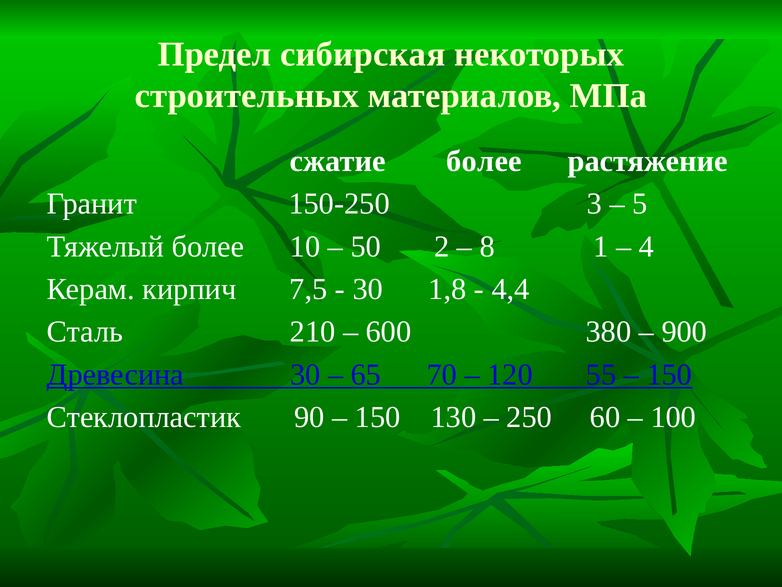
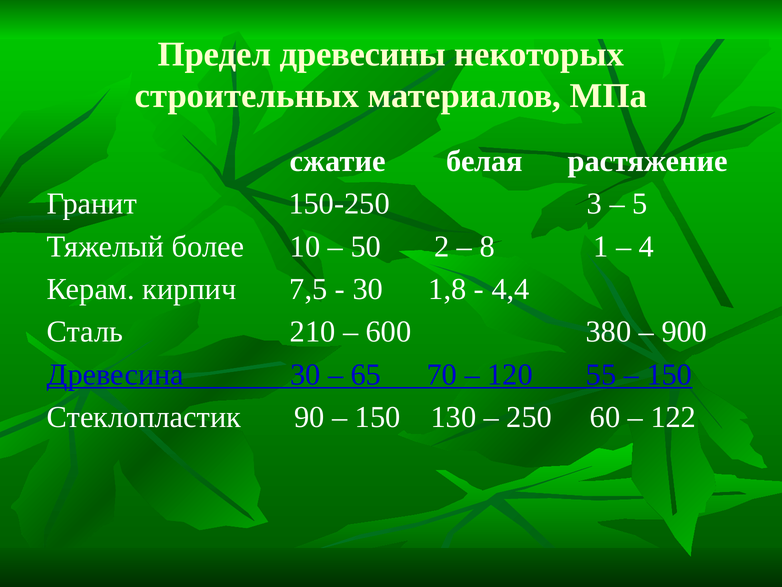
сибирская: сибирская -> древесины
сжатие более: более -> белая
100: 100 -> 122
